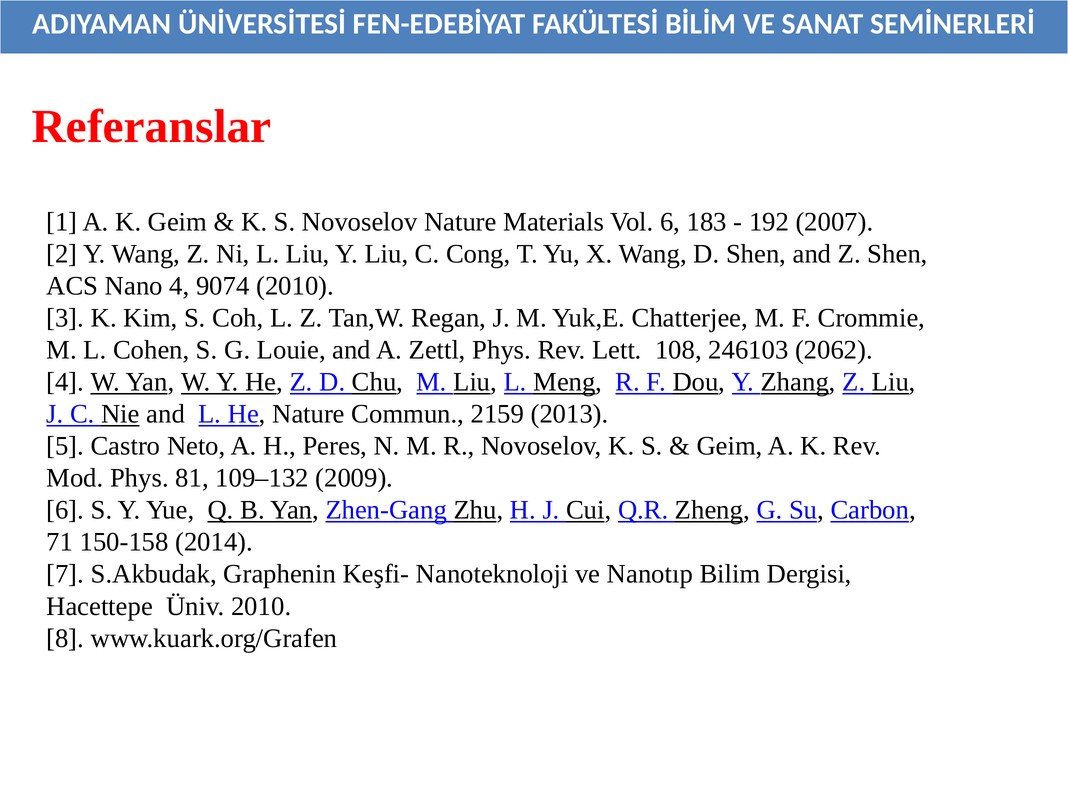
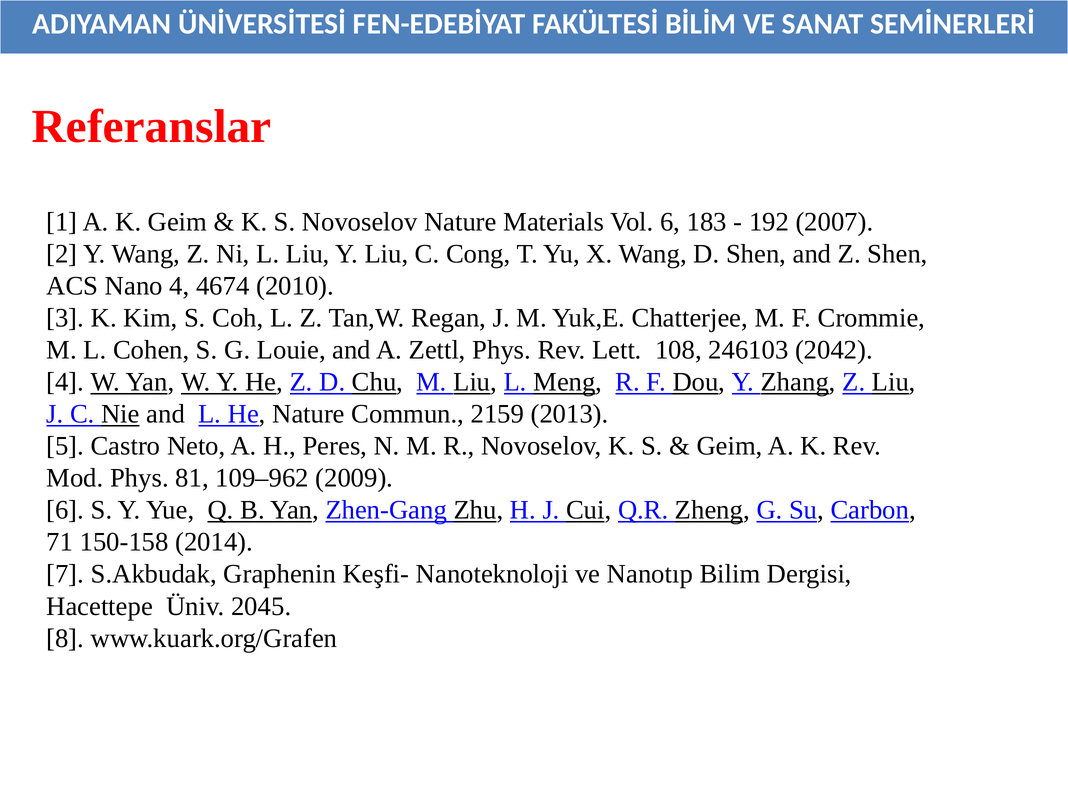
9074: 9074 -> 4674
2062: 2062 -> 2042
109–132: 109–132 -> 109–962
Üniv 2010: 2010 -> 2045
